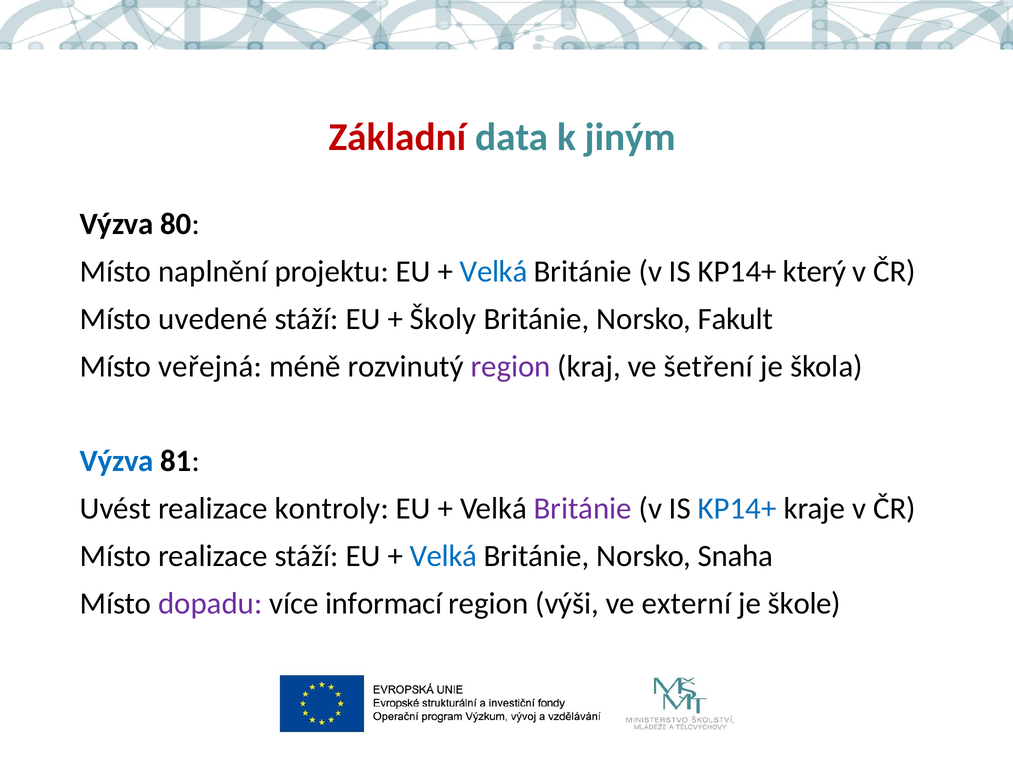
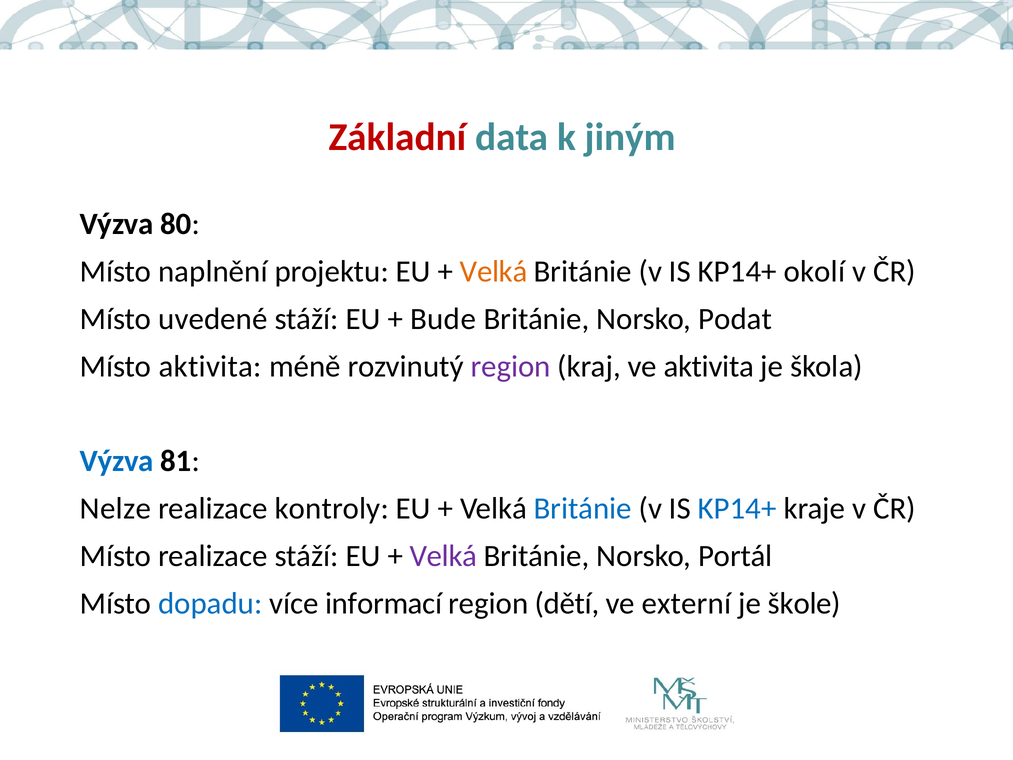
Velká at (494, 271) colour: blue -> orange
který: který -> okolí
Školy: Školy -> Bude
Fakult: Fakult -> Podat
Místo veřejná: veřejná -> aktivita
ve šetření: šetření -> aktivita
Uvést: Uvést -> Nelze
Británie at (583, 509) colour: purple -> blue
Velká at (443, 556) colour: blue -> purple
Snaha: Snaha -> Portál
dopadu colour: purple -> blue
výši: výši -> dětí
